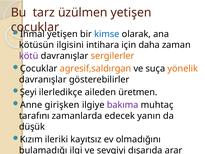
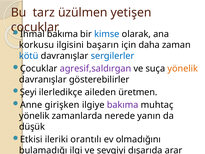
yetişen at (62, 34): yetişen -> bakıma
kötüsün: kötüsün -> korkusu
intihara: intihara -> başarın
kötü colour: purple -> blue
sergilerler colour: orange -> blue
agresif,saldırgan colour: orange -> purple
tarafını at (34, 116): tarafını -> yönelik
edecek: edecek -> nerede
Kızım: Kızım -> Etkisi
kayıtsız: kayıtsız -> orantılı
